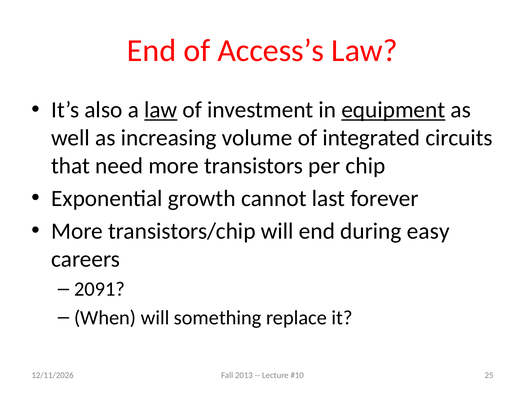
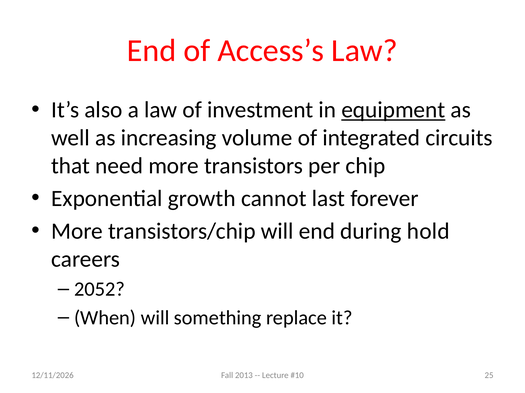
law at (161, 110) underline: present -> none
easy: easy -> hold
2091: 2091 -> 2052
